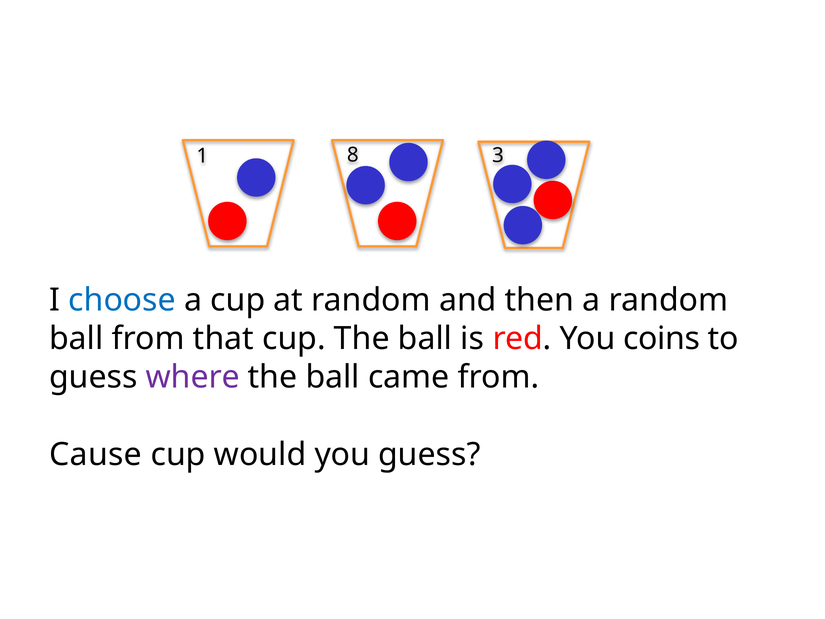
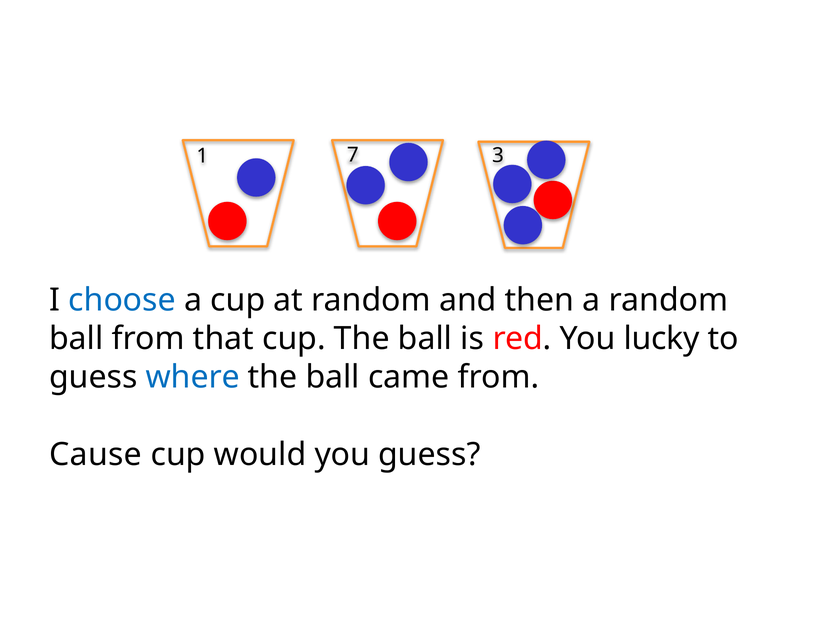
8: 8 -> 7
coins: coins -> lucky
where colour: purple -> blue
